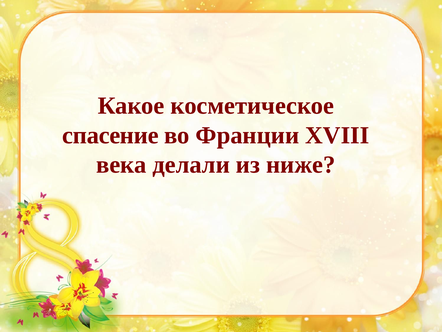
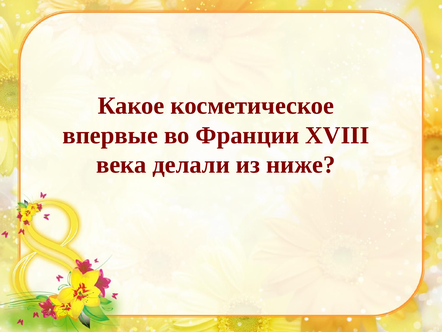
спасение: спасение -> впервые
